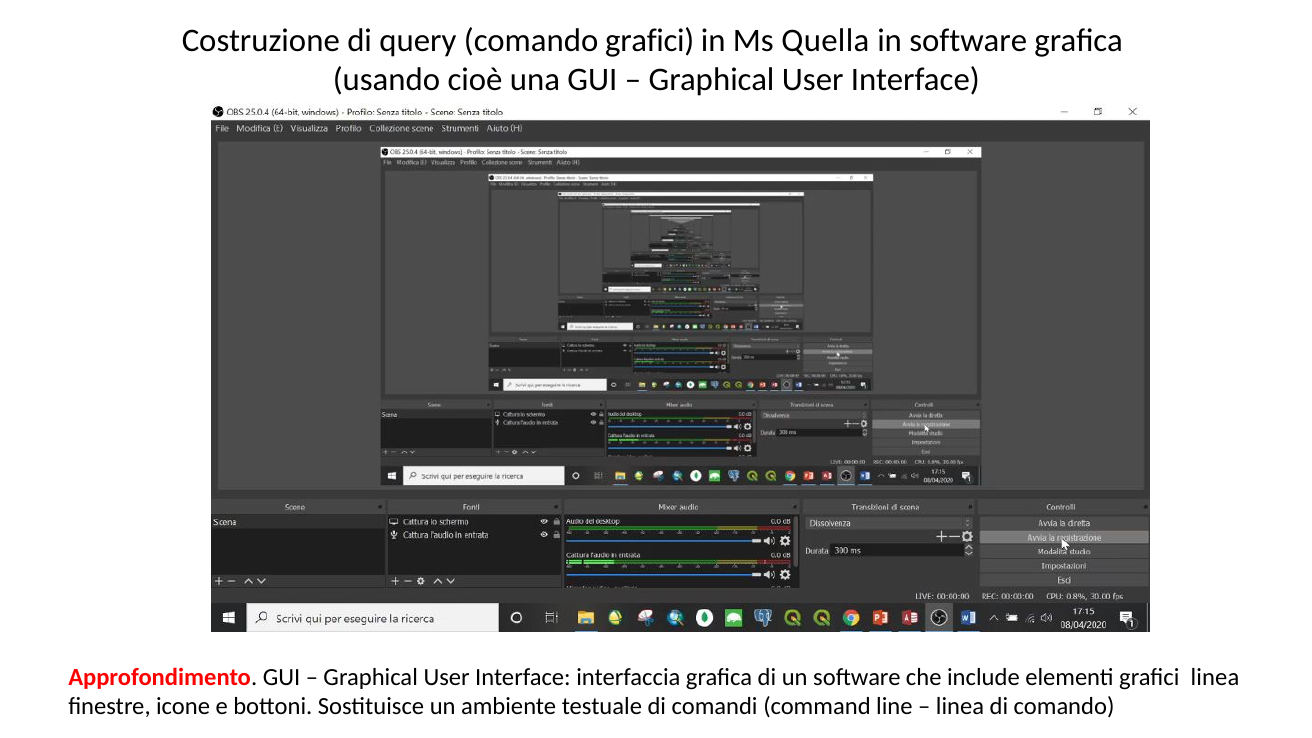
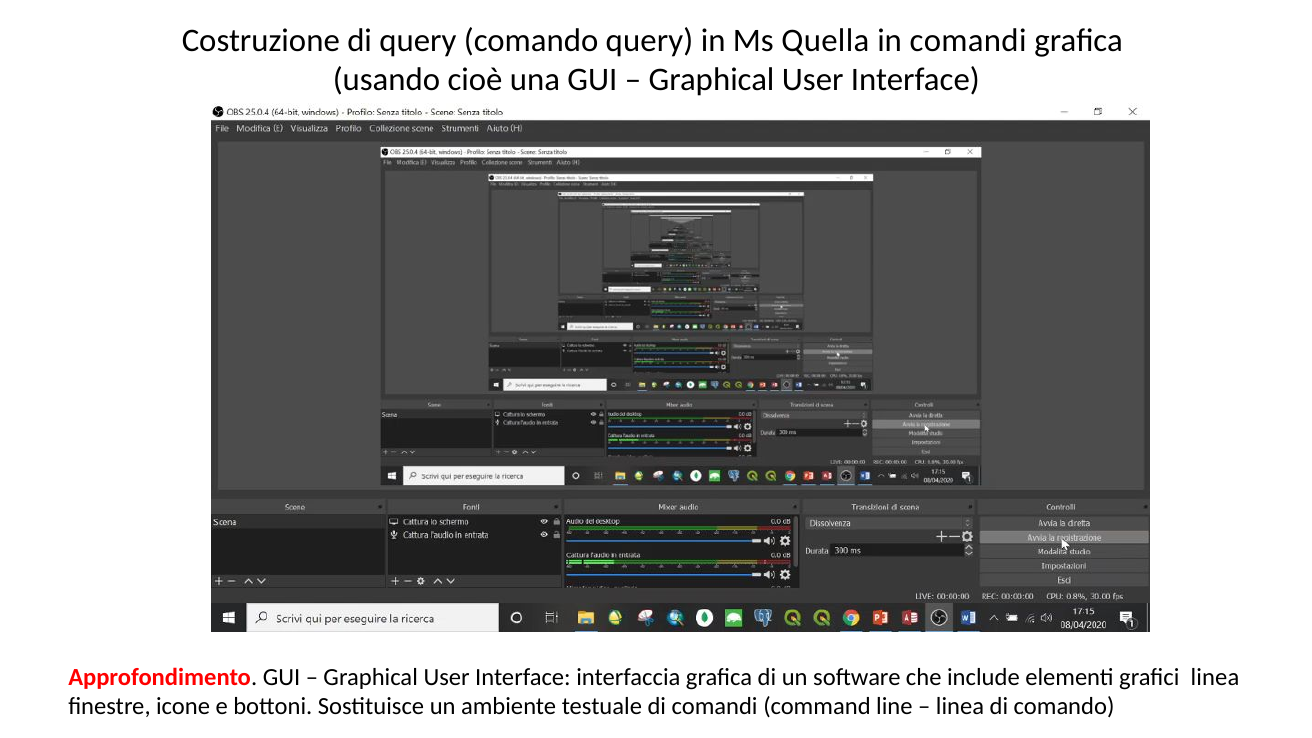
comando grafici: grafici -> query
in software: software -> comandi
